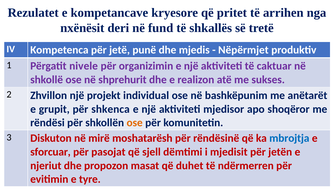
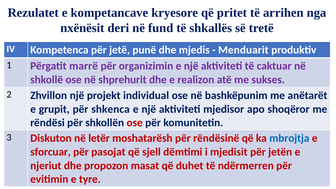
Nëpërmjet: Nëpërmjet -> Menduarit
nivele: nivele -> marrë
ose at (135, 123) colour: orange -> red
mirë: mirë -> letër
